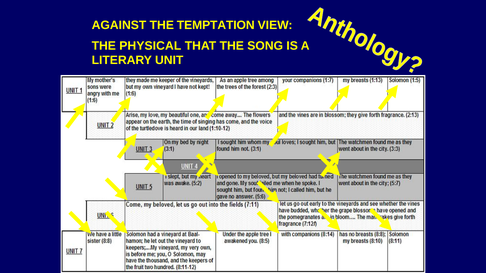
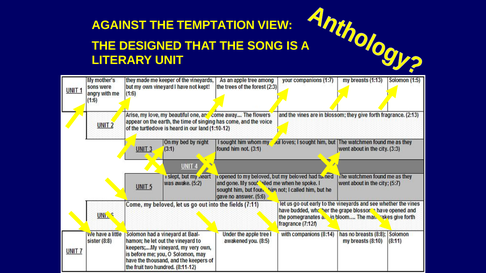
PHYSICAL: PHYSICAL -> DESIGNED
